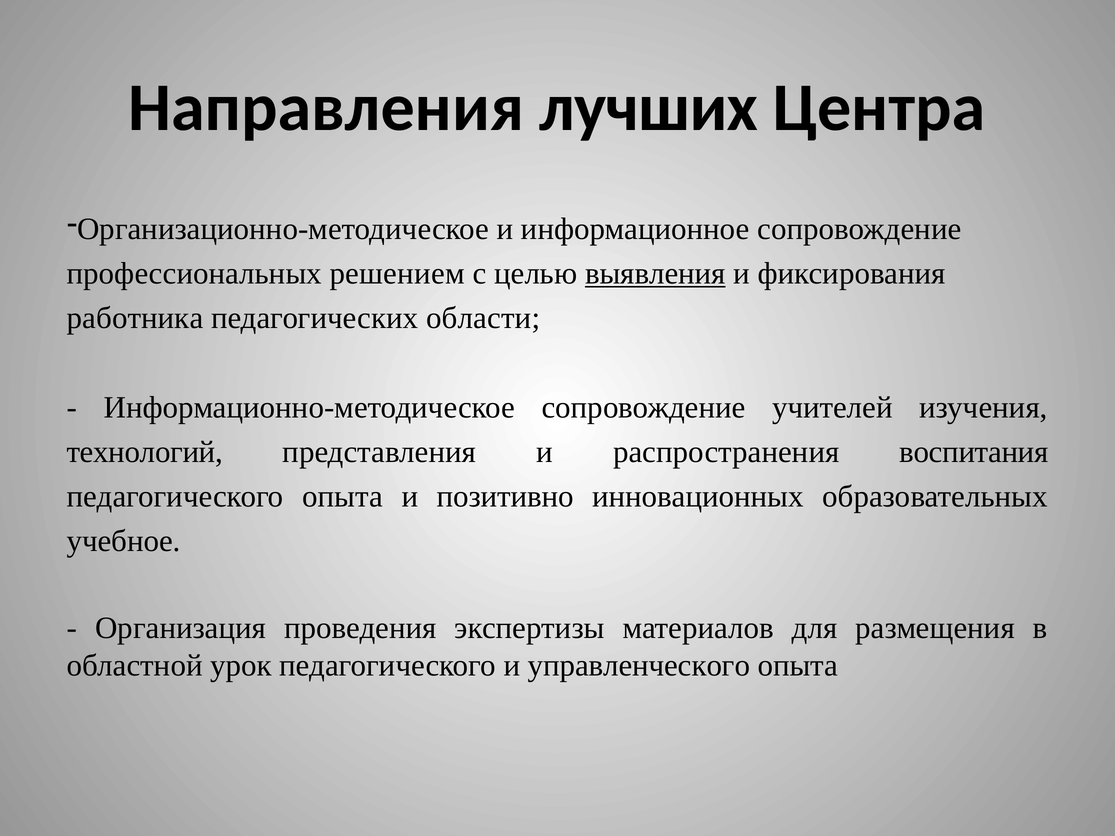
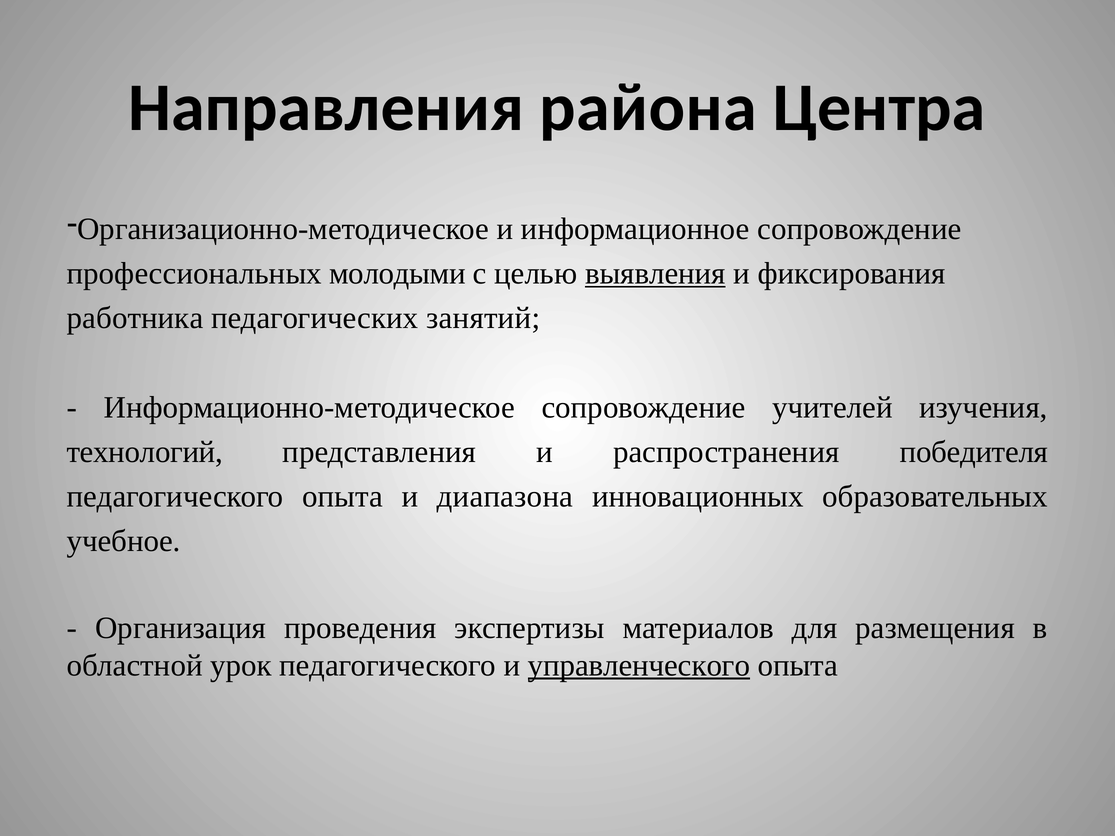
лучших: лучших -> района
решением: решением -> молодыми
области: области -> занятий
воспитания: воспитания -> победителя
позитивно: позитивно -> диапазона
управленческого underline: none -> present
